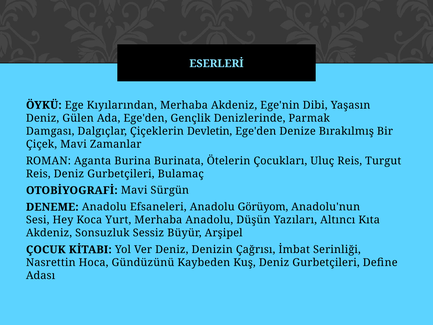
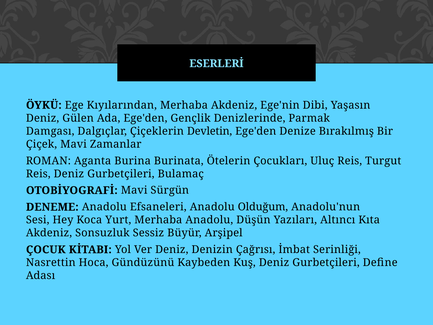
Görüyom: Görüyom -> Olduğum
